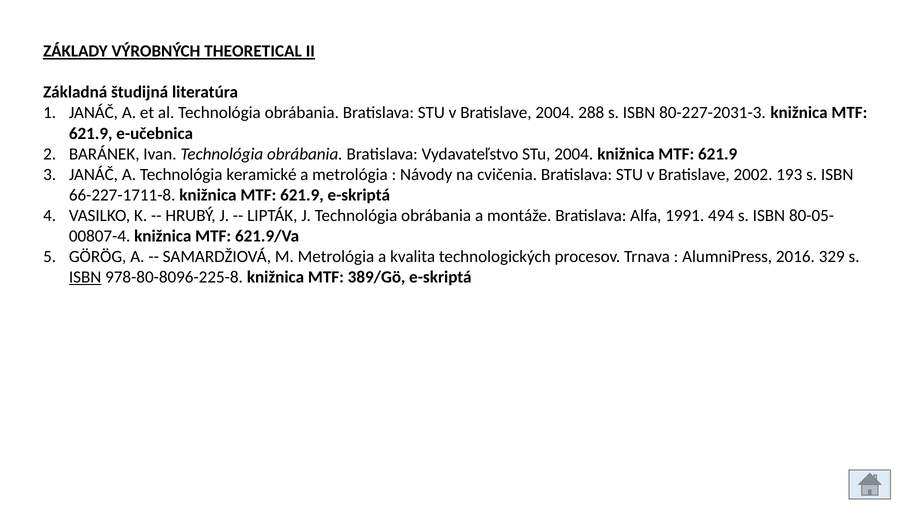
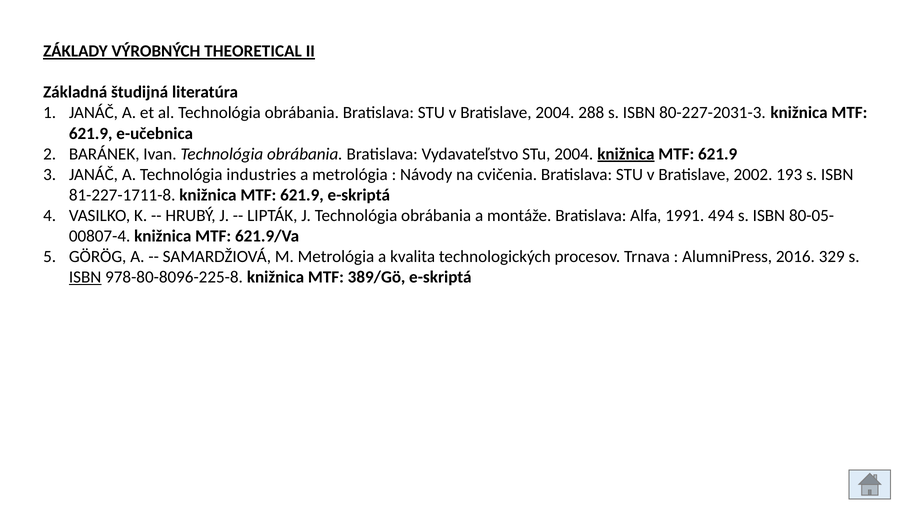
knižnica at (626, 154) underline: none -> present
keramické: keramické -> industries
66-227-1711-8: 66-227-1711-8 -> 81-227-1711-8
